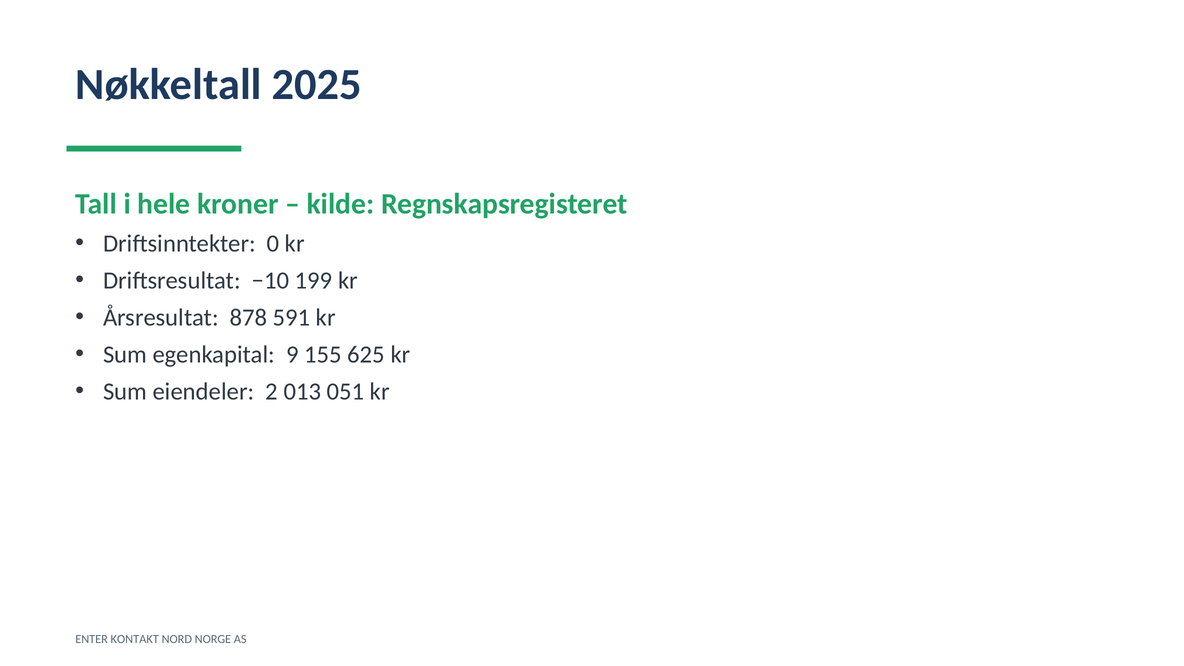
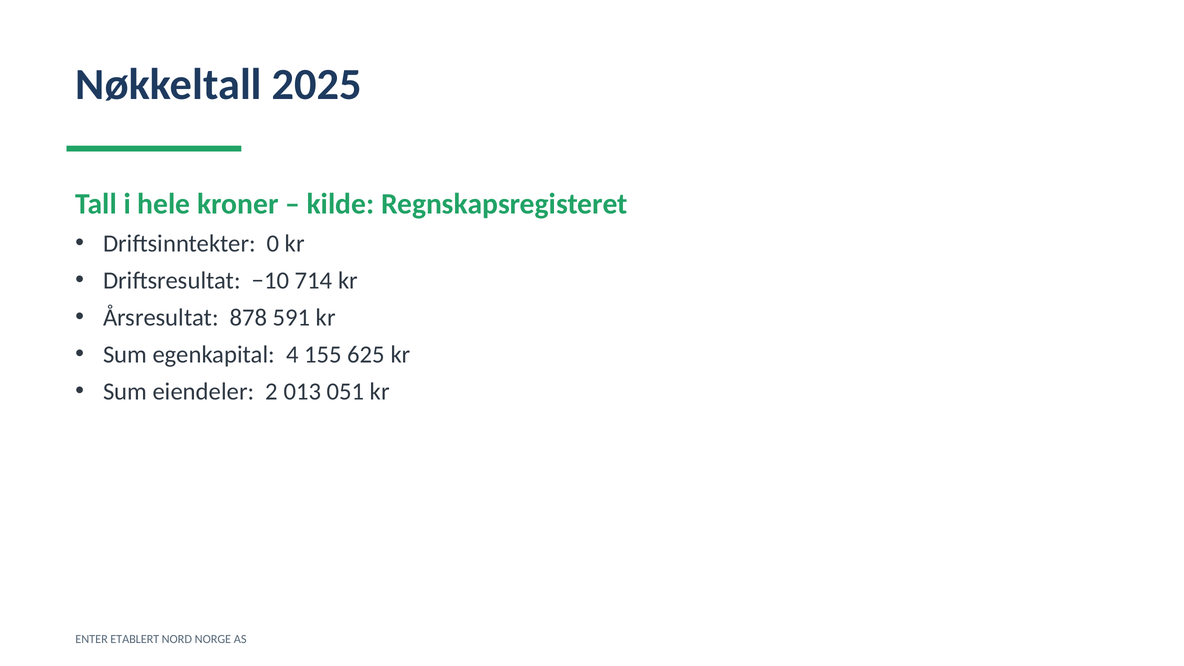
199: 199 -> 714
9: 9 -> 4
KONTAKT: KONTAKT -> ETABLERT
